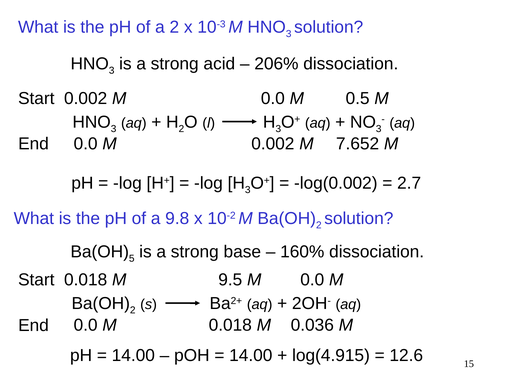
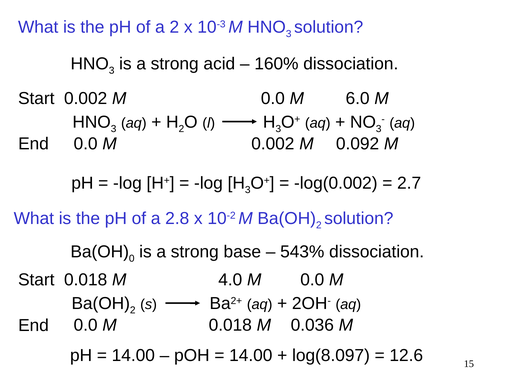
206%: 206% -> 160%
0.5: 0.5 -> 6.0
7.652: 7.652 -> 0.092
9.8: 9.8 -> 2.8
5: 5 -> 0
160%: 160% -> 543%
9.5: 9.5 -> 4.0
log(4.915: log(4.915 -> log(8.097
